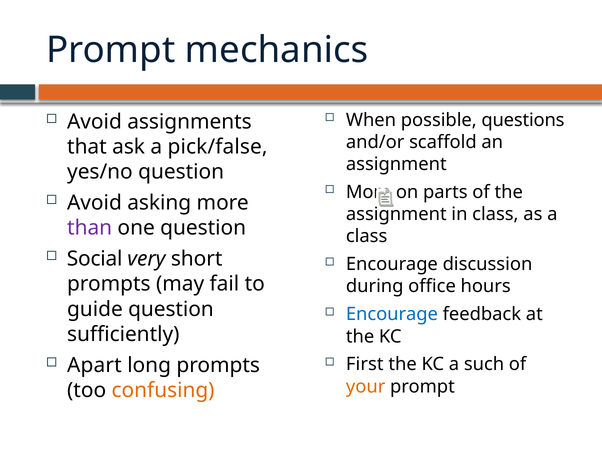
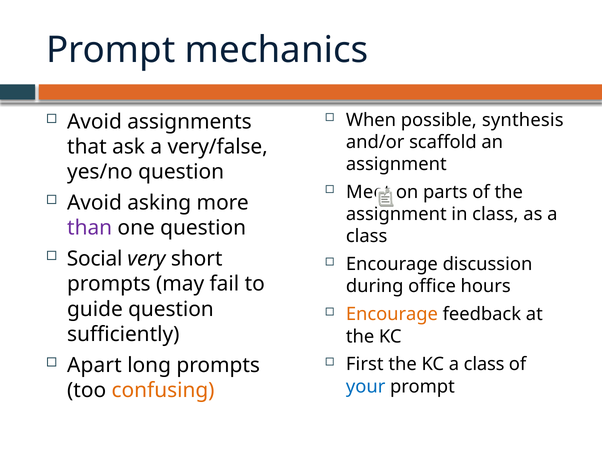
questions: questions -> synthesis
pick/false: pick/false -> very/false
More at (369, 192): More -> Meet
Encourage at (392, 314) colour: blue -> orange
KC a such: such -> class
your colour: orange -> blue
